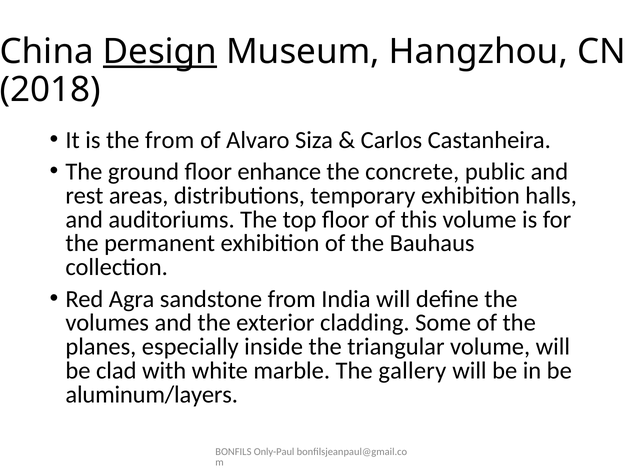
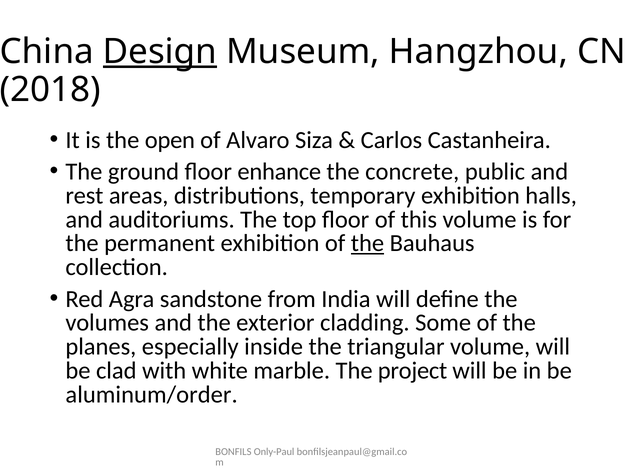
the from: from -> open
the at (367, 244) underline: none -> present
gallery: gallery -> project
aluminum/layers: aluminum/layers -> aluminum/order
